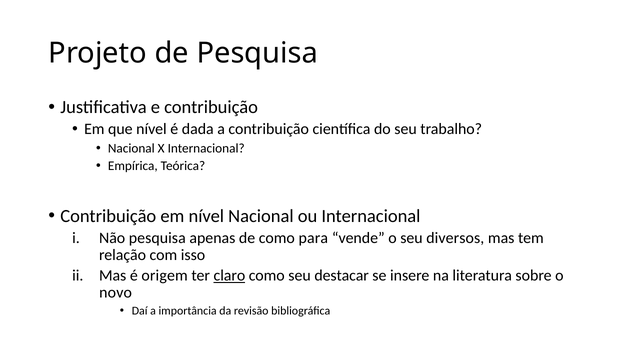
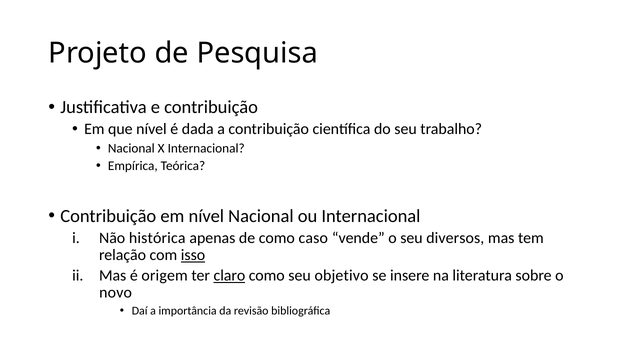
Não pesquisa: pesquisa -> histórica
para: para -> caso
isso underline: none -> present
destacar: destacar -> objetivo
